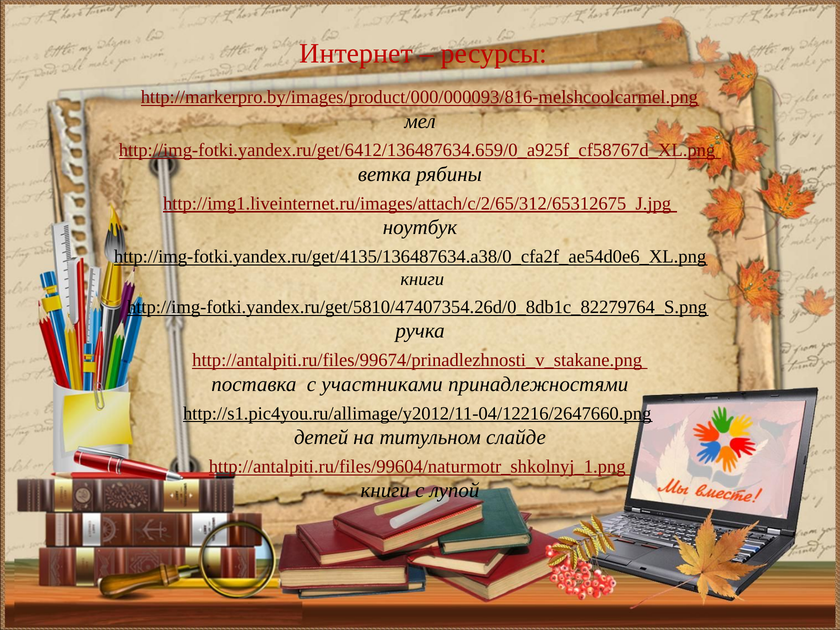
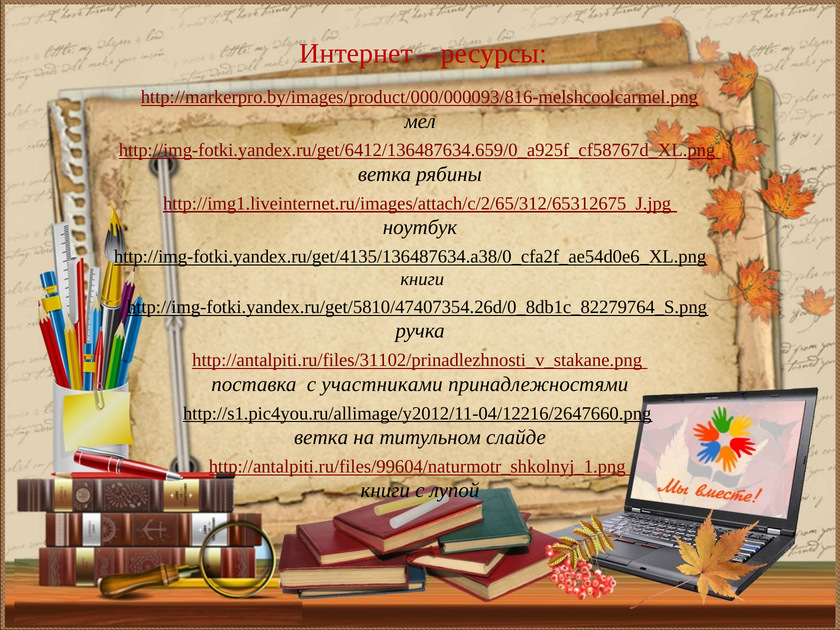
http://antalpiti.ru/files/99674/prinadlezhnosti_v_stakane.png: http://antalpiti.ru/files/99674/prinadlezhnosti_v_stakane.png -> http://antalpiti.ru/files/31102/prinadlezhnosti_v_stakane.png
детей at (321, 437): детей -> ветка
